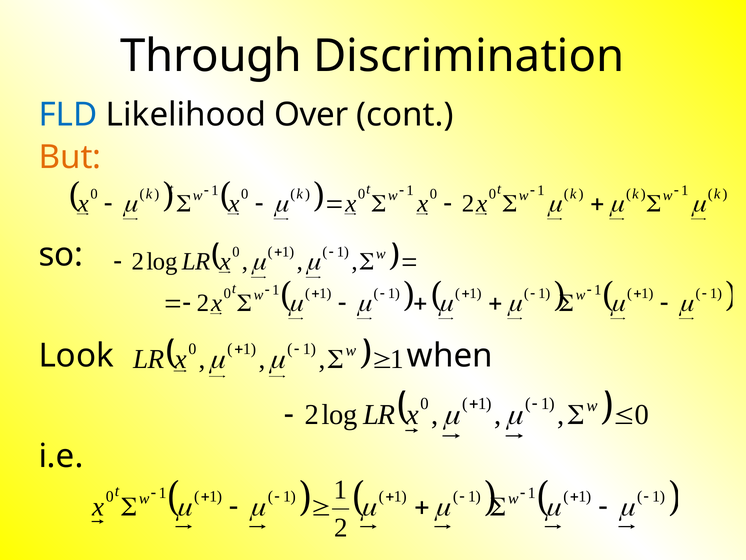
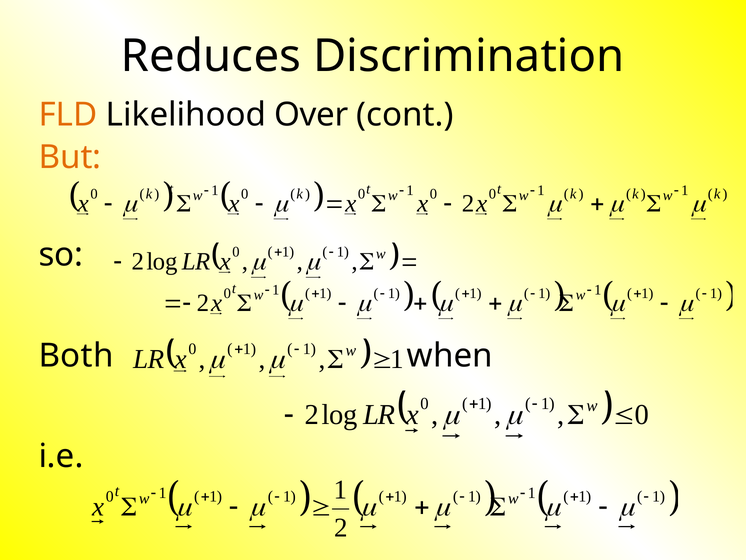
Through: Through -> Reduces
FLD colour: blue -> orange
Look: Look -> Both
